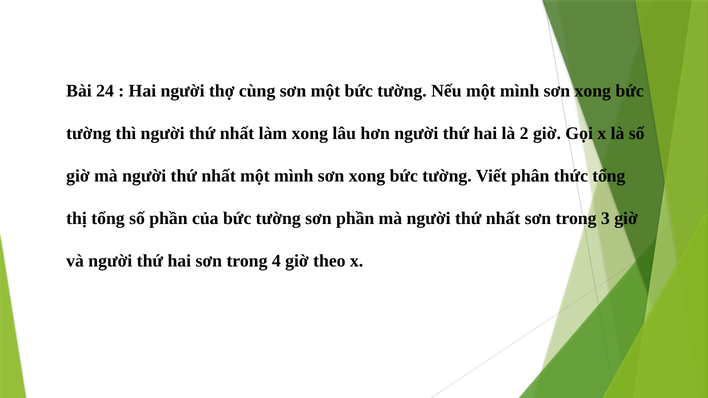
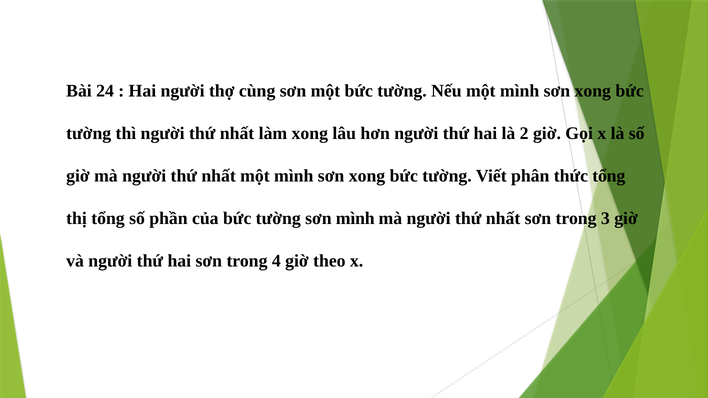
sơn phần: phần -> mình
